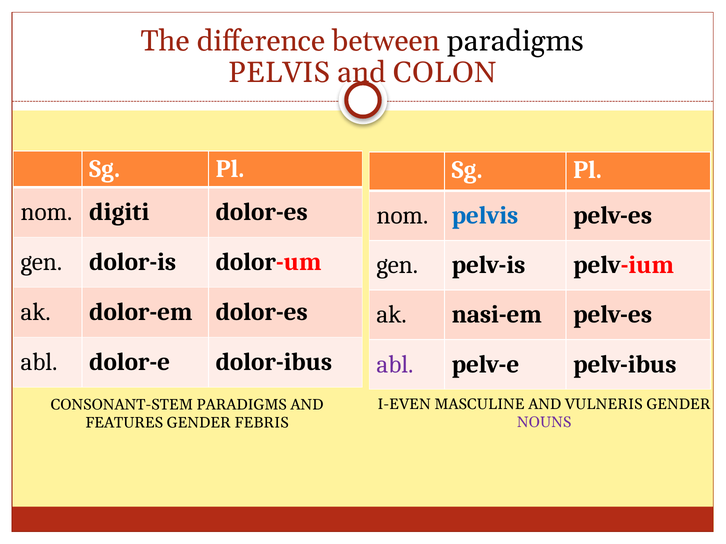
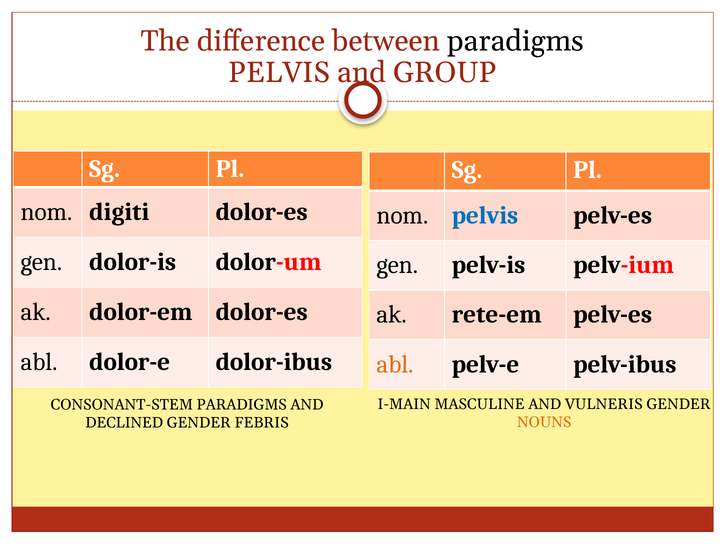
COLON: COLON -> GROUP
nasi-em: nasi-em -> rete-em
abl at (395, 365) colour: purple -> orange
I-EVEN: I-EVEN -> I-MAIN
NOUNS colour: purple -> orange
FEATURES: FEATURES -> DECLINED
